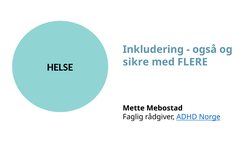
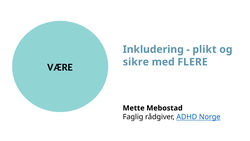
også: også -> plikt
HELSE: HELSE -> VÆRE
